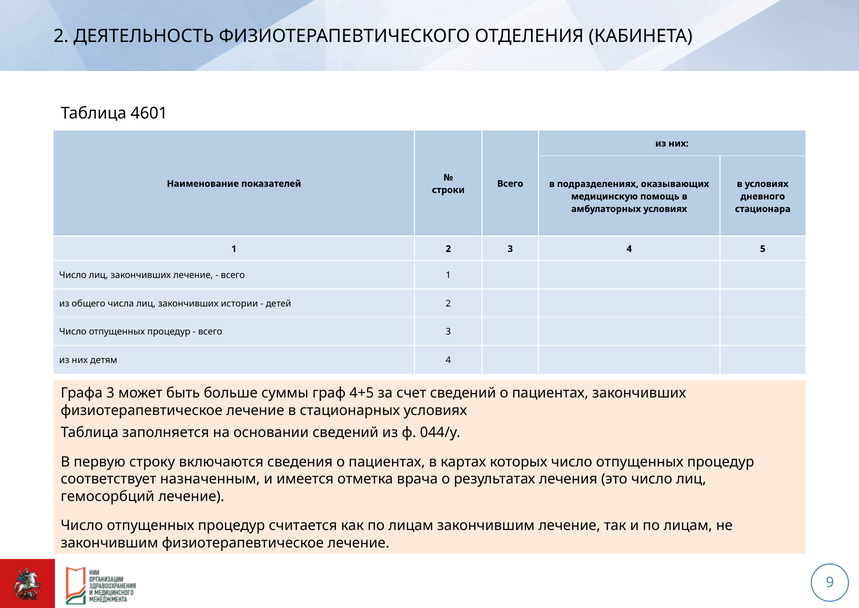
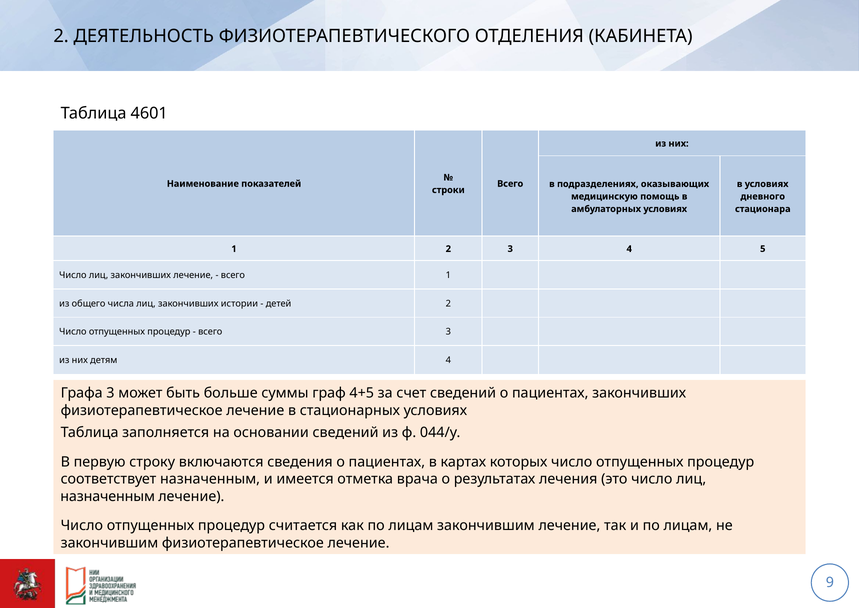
гемосорбций at (108, 496): гемосорбций -> назначенным
